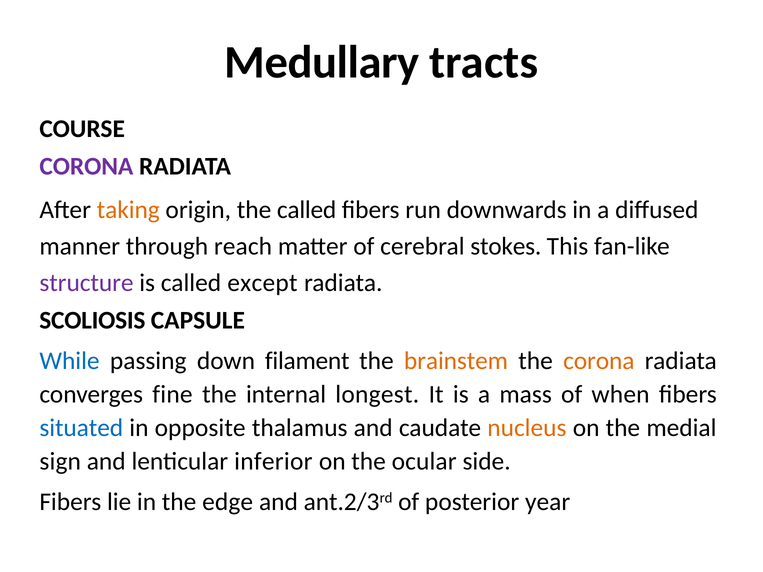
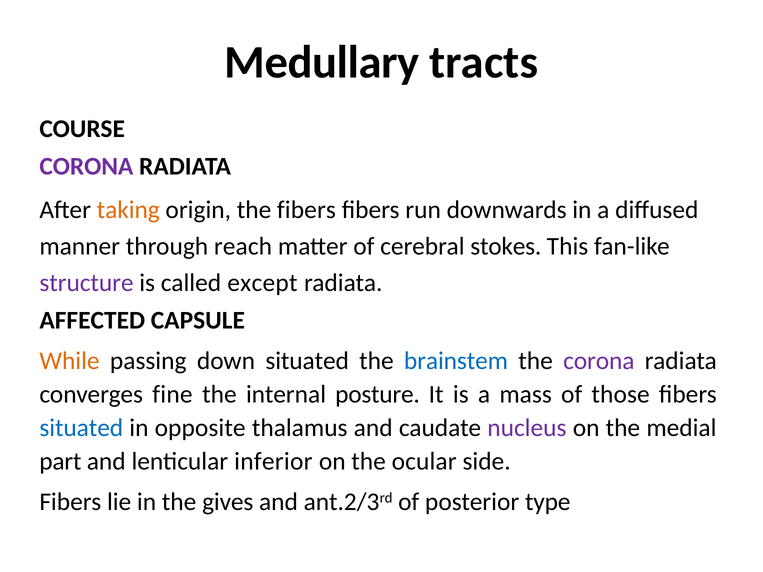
the called: called -> fibers
SCOLIOSIS: SCOLIOSIS -> AFFECTED
While colour: blue -> orange
down filament: filament -> situated
brainstem colour: orange -> blue
corona at (599, 361) colour: orange -> purple
longest: longest -> posture
when: when -> those
nucleus colour: orange -> purple
sign: sign -> part
edge: edge -> gives
year: year -> type
